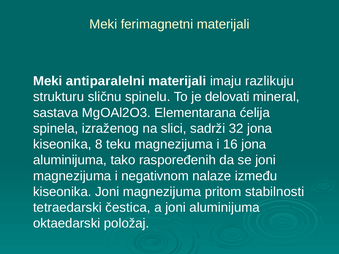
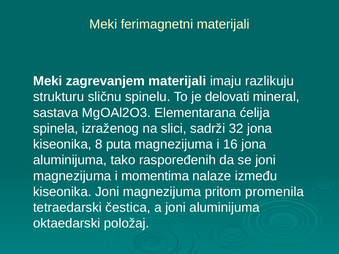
antiparalelni: antiparalelni -> zagrevanjem
teku: teku -> puta
negativnom: negativnom -> momentima
stabilnosti: stabilnosti -> promenila
